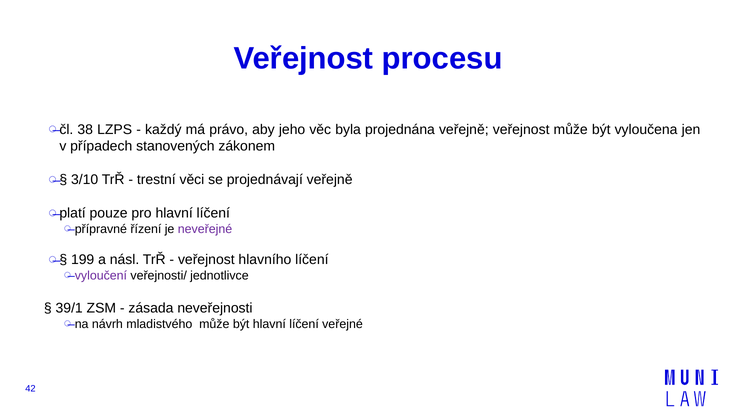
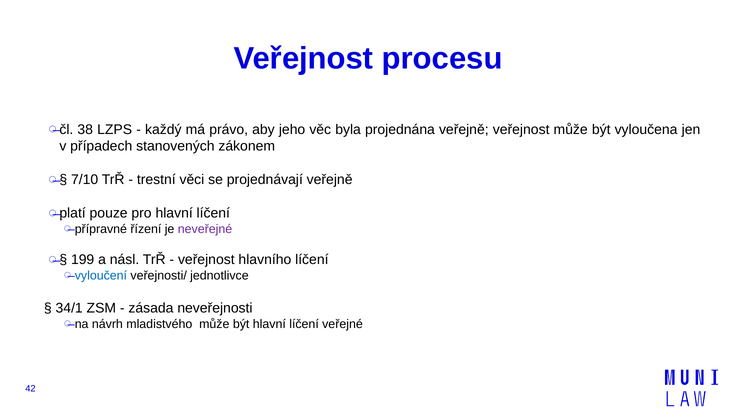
3/10: 3/10 -> 7/10
vyloučení colour: purple -> blue
39/1: 39/1 -> 34/1
